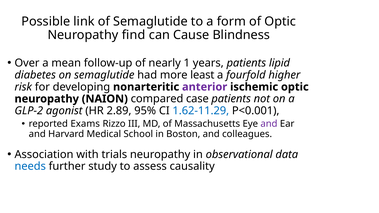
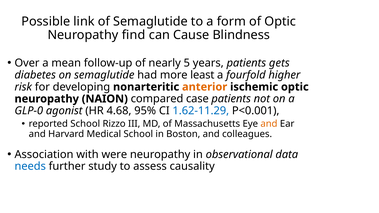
1: 1 -> 5
lipid: lipid -> gets
anterior colour: purple -> orange
GLP-2: GLP-2 -> GLP-0
2.89: 2.89 -> 4.68
reported Exams: Exams -> School
and at (269, 124) colour: purple -> orange
trials: trials -> were
